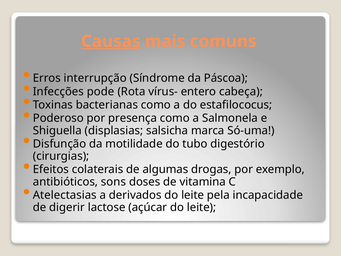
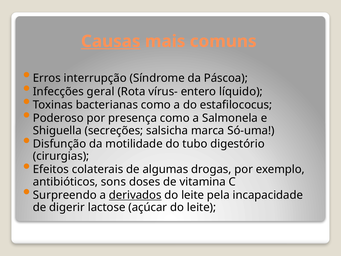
pode: pode -> geral
cabeça: cabeça -> líquido
displasias: displasias -> secreções
Atelectasias: Atelectasias -> Surpreendo
derivados underline: none -> present
